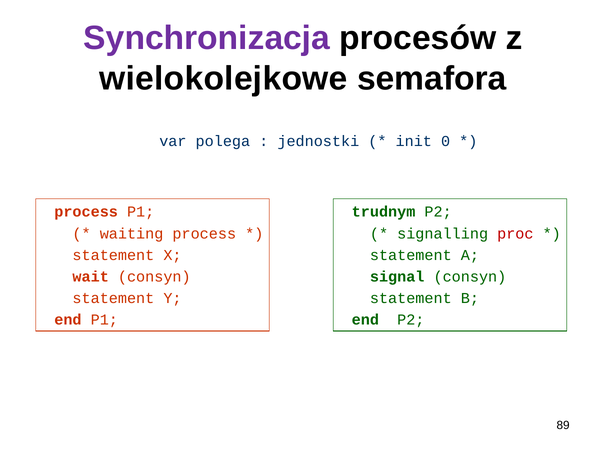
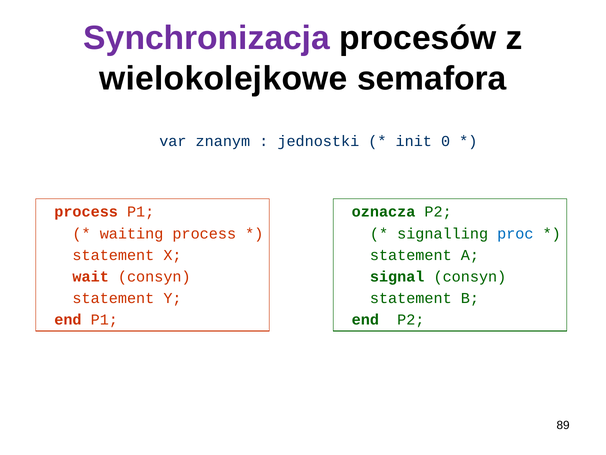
polega: polega -> znanym
trudnym: trudnym -> oznacza
proc colour: red -> blue
